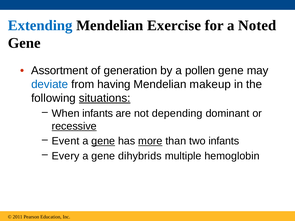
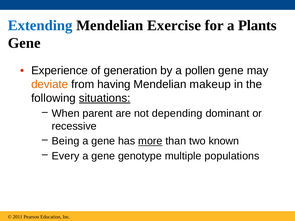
Noted: Noted -> Plants
Assortment: Assortment -> Experience
deviate colour: blue -> orange
When infants: infants -> parent
recessive underline: present -> none
Event: Event -> Being
gene at (103, 141) underline: present -> none
two infants: infants -> known
dihybrids: dihybrids -> genotype
hemoglobin: hemoglobin -> populations
